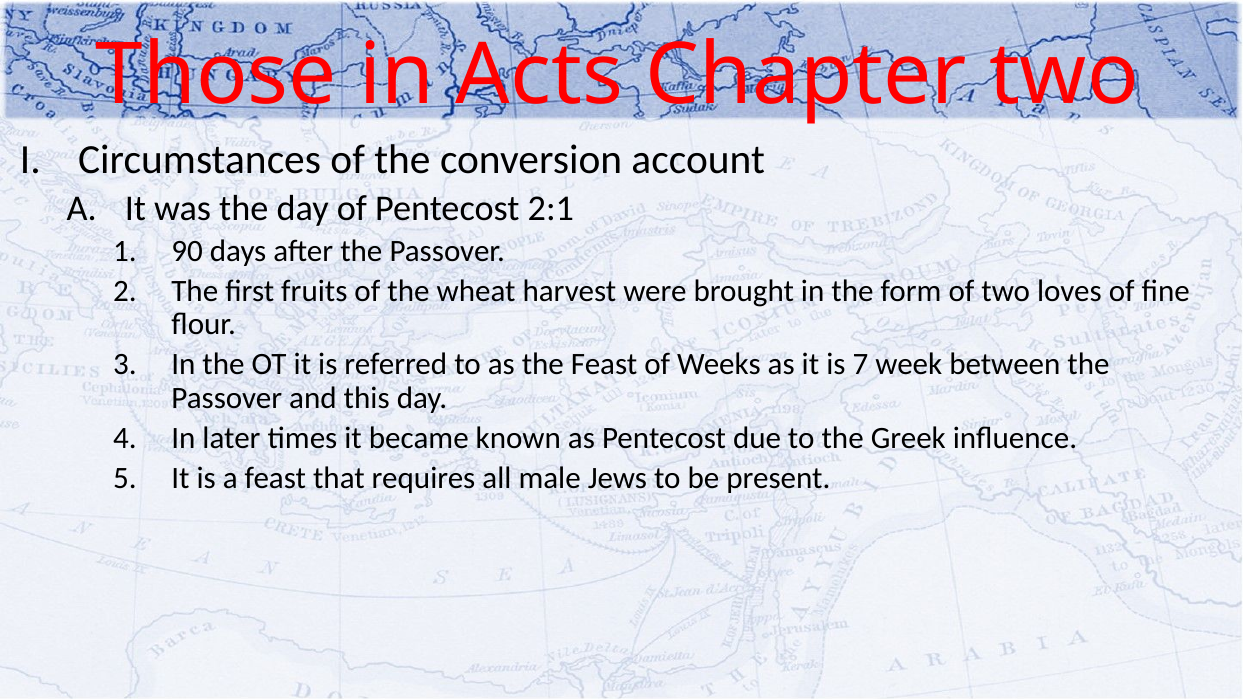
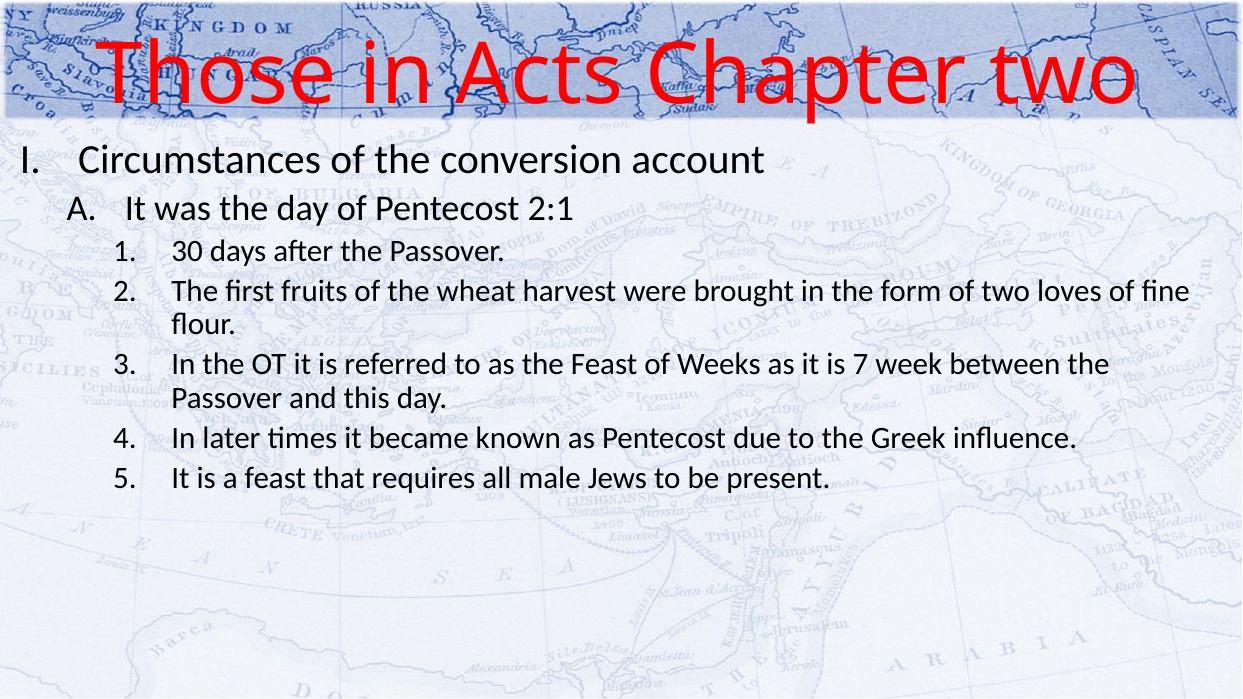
90: 90 -> 30
